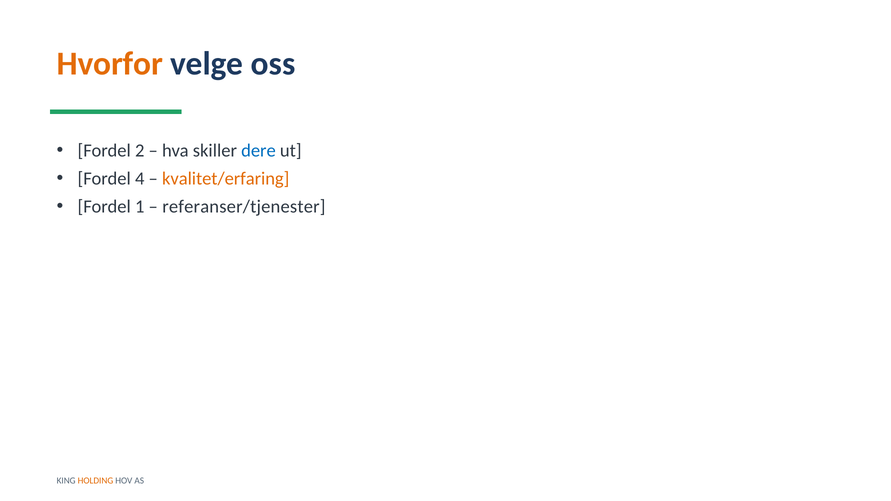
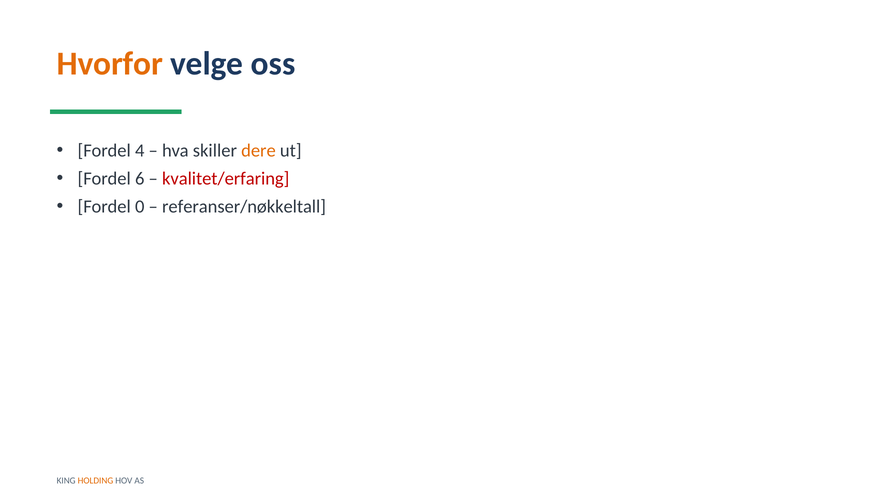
2: 2 -> 4
dere colour: blue -> orange
4: 4 -> 6
kvalitet/erfaring colour: orange -> red
1: 1 -> 0
referanser/tjenester: referanser/tjenester -> referanser/nøkkeltall
